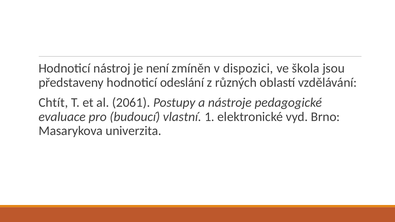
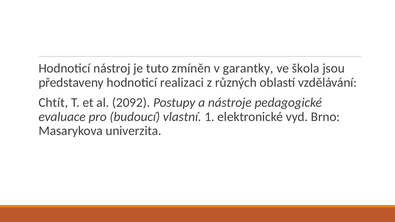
není: není -> tuto
dispozici: dispozici -> garantky
odeslání: odeslání -> realizaci
2061: 2061 -> 2092
